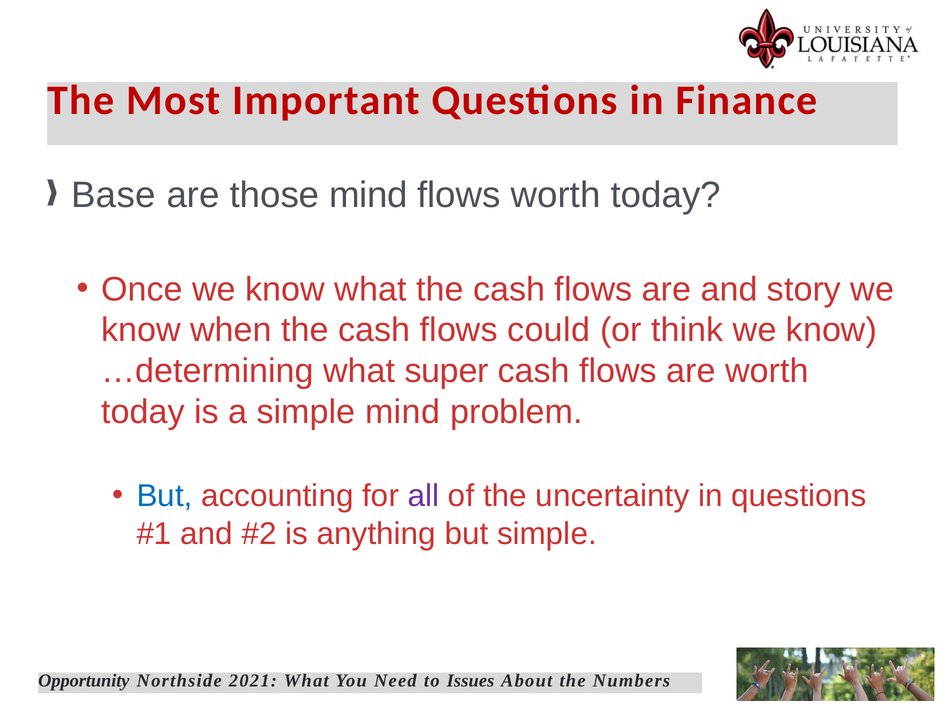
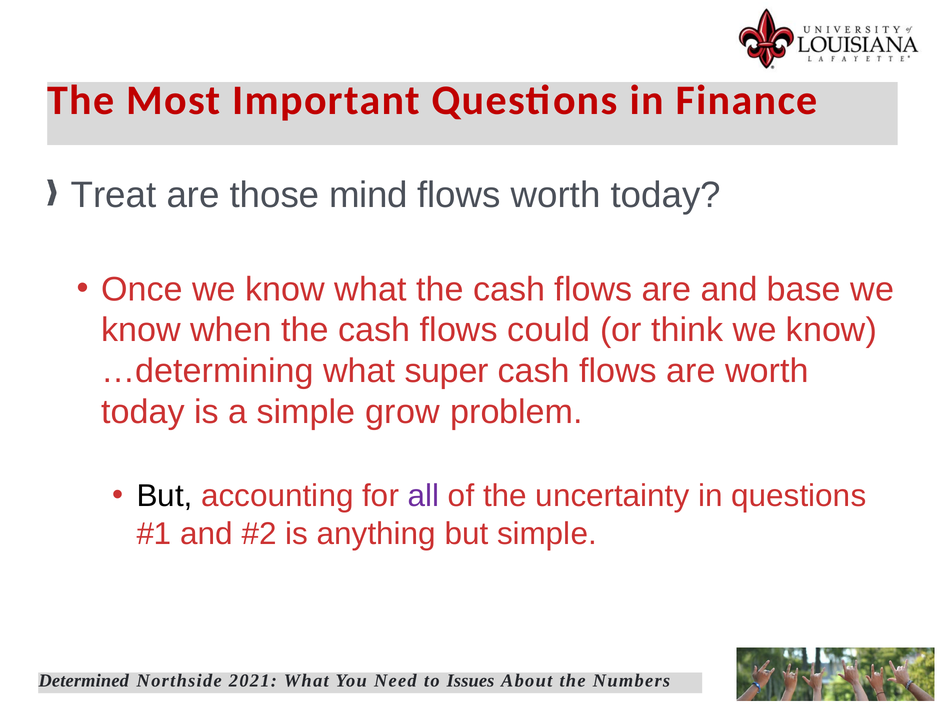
Base: Base -> Treat
story: story -> base
simple mind: mind -> grow
But at (164, 496) colour: blue -> black
Opportunity: Opportunity -> Determined
